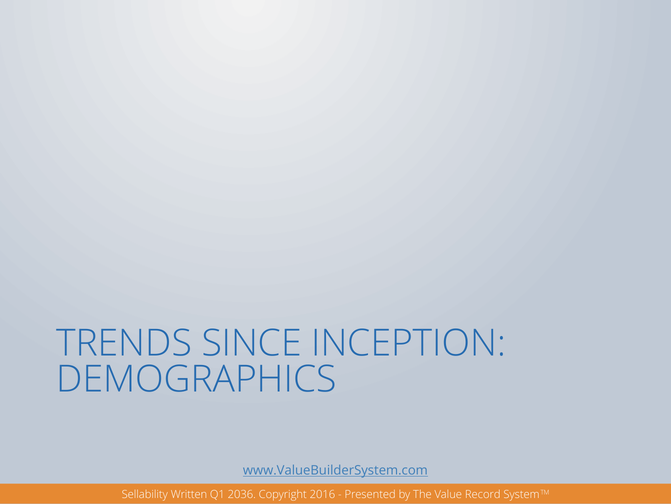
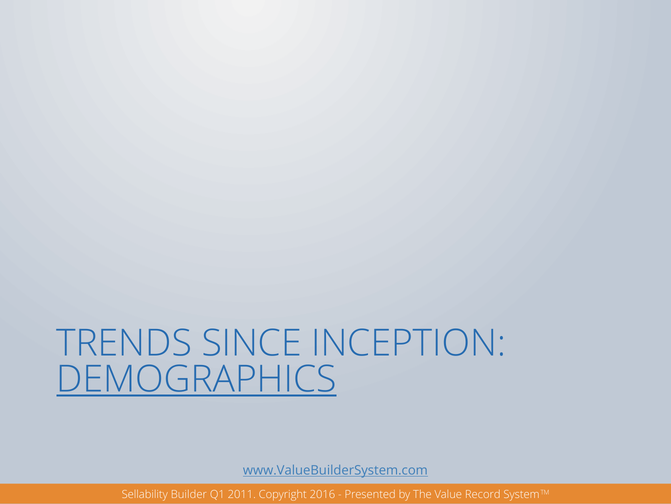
DEMOGRAPHICS underline: none -> present
Written: Written -> Builder
2036: 2036 -> 2011
